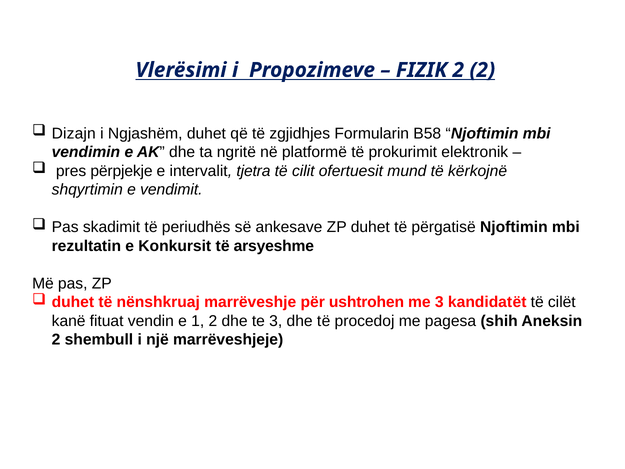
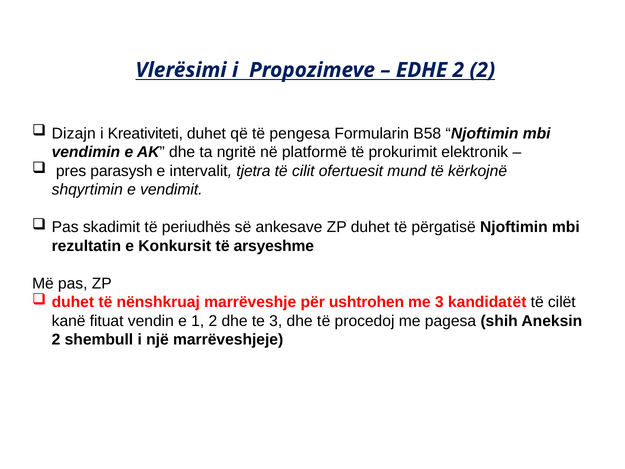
FIZIK: FIZIK -> EDHE
Ngjashëm: Ngjashëm -> Kreativiteti
zgjidhjes: zgjidhjes -> pengesa
përpjekje: përpjekje -> parasysh
